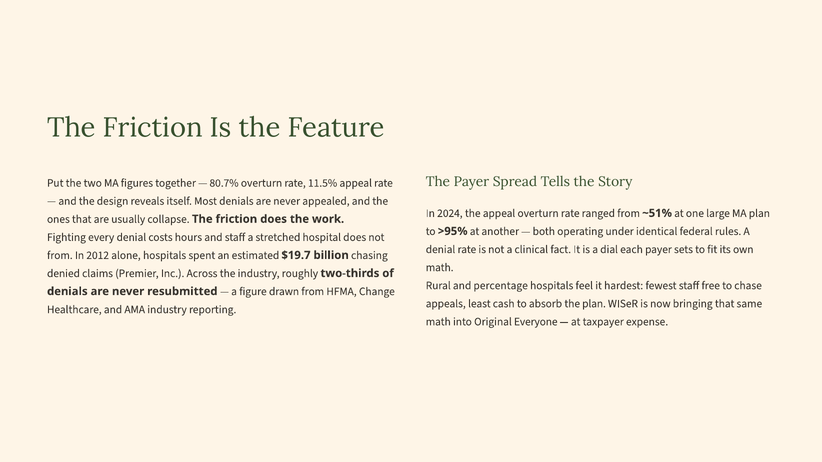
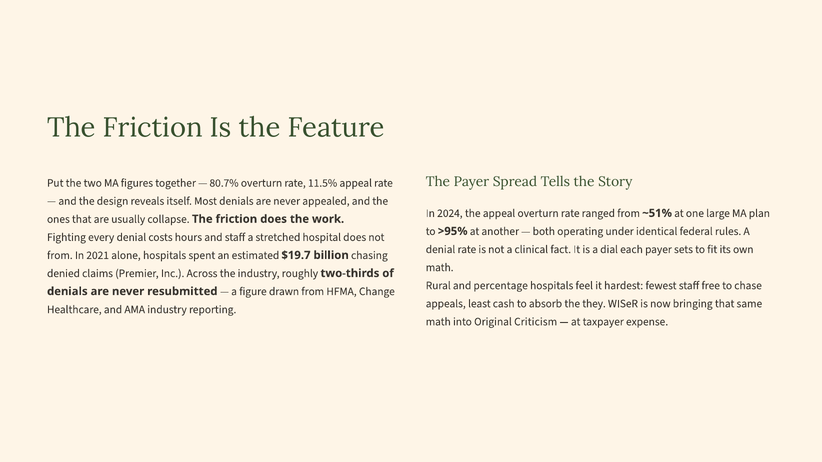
2012: 2012 -> 2021
the plan: plan -> they
Everyone: Everyone -> Criticism
